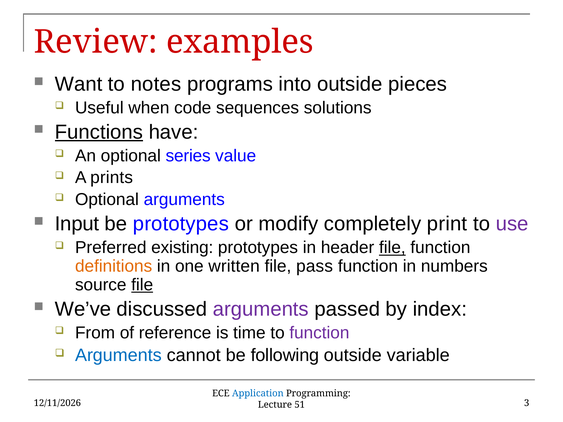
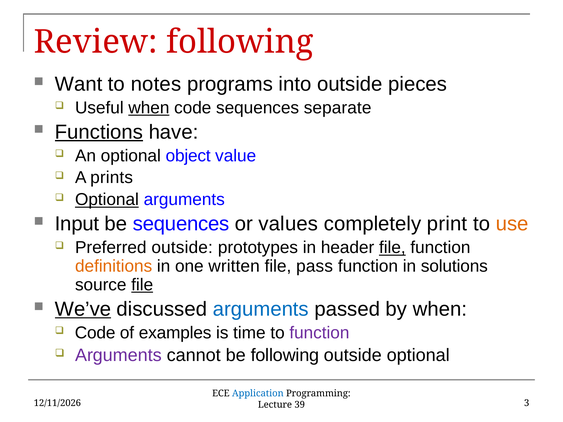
Review examples: examples -> following
when at (149, 108) underline: none -> present
solutions: solutions -> separate
series: series -> object
Optional at (107, 200) underline: none -> present
be prototypes: prototypes -> sequences
modify: modify -> values
use colour: purple -> orange
Preferred existing: existing -> outside
numbers: numbers -> solutions
We’ve underline: none -> present
arguments at (261, 309) colour: purple -> blue
by index: index -> when
From at (95, 333): From -> Code
reference: reference -> examples
Arguments at (118, 356) colour: blue -> purple
outside variable: variable -> optional
51: 51 -> 39
